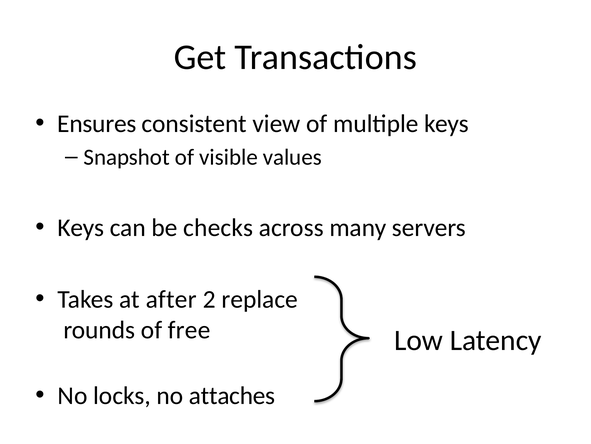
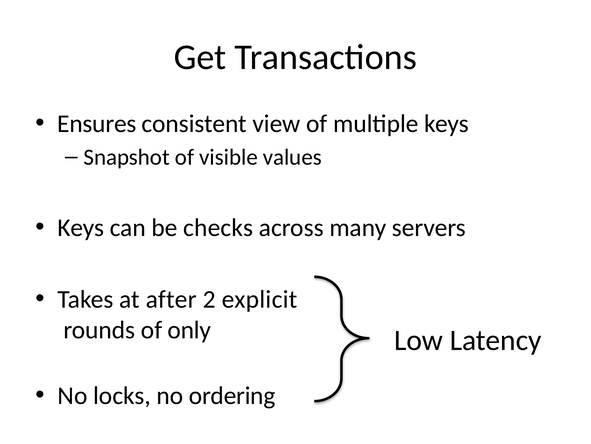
replace: replace -> explicit
free: free -> only
attaches: attaches -> ordering
